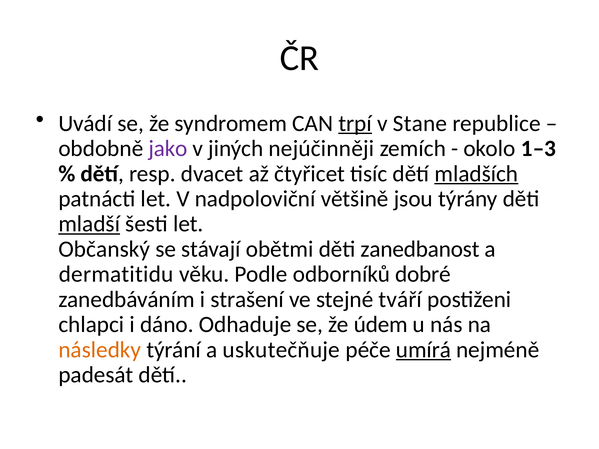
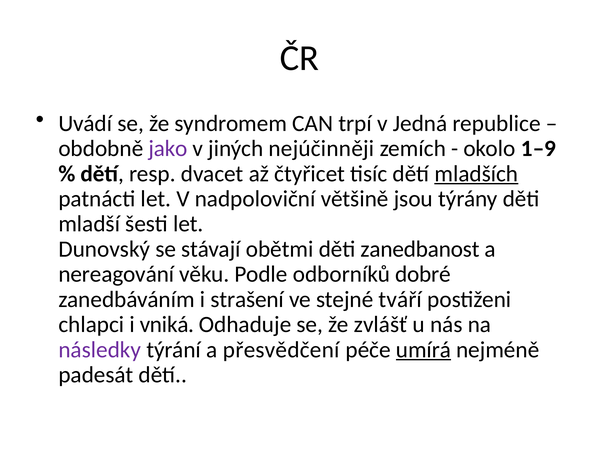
trpí underline: present -> none
Stane: Stane -> Jedná
1–3: 1–3 -> 1–9
mladší underline: present -> none
Občanský: Občanský -> Dunovský
dermatitidu: dermatitidu -> nereagování
dáno: dáno -> vniká
údem: údem -> zvlášť
následky colour: orange -> purple
uskutečňuje: uskutečňuje -> přesvědčení
